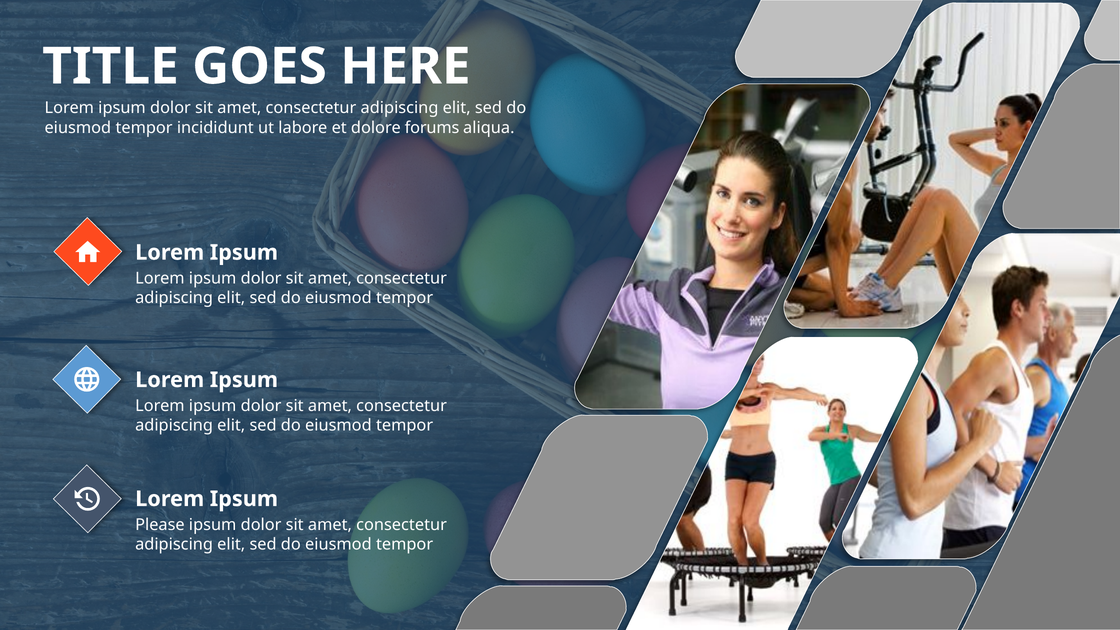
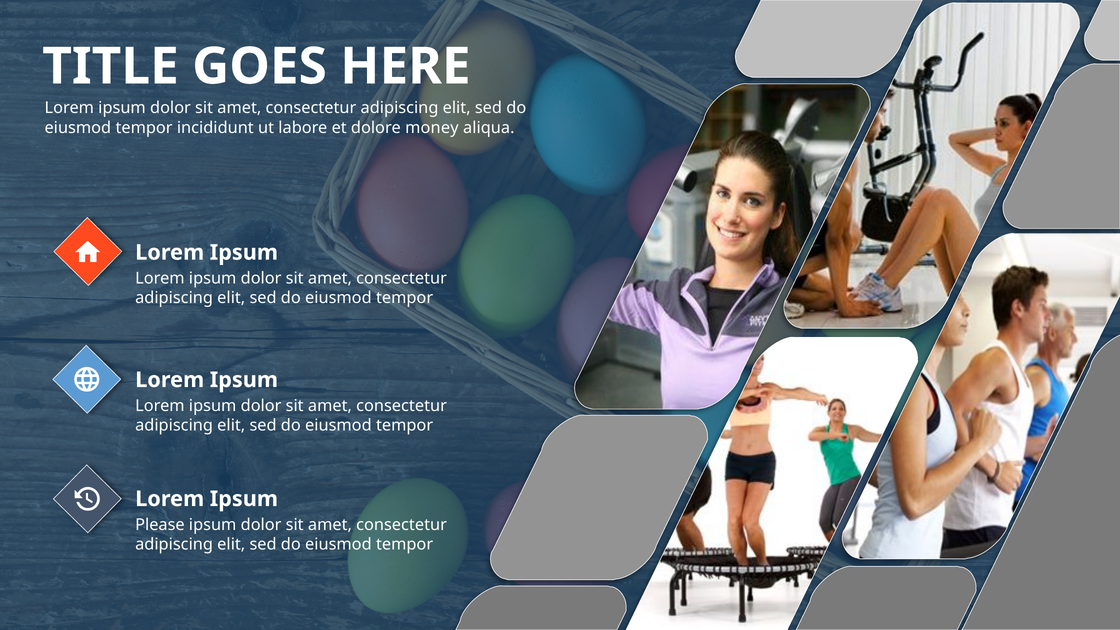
forums: forums -> money
